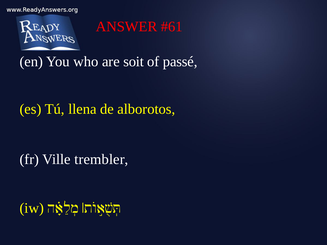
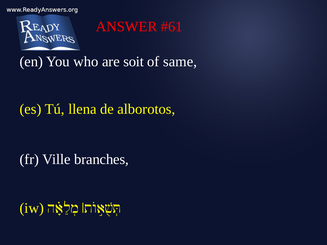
passé: passé -> same
trembler: trembler -> branches
